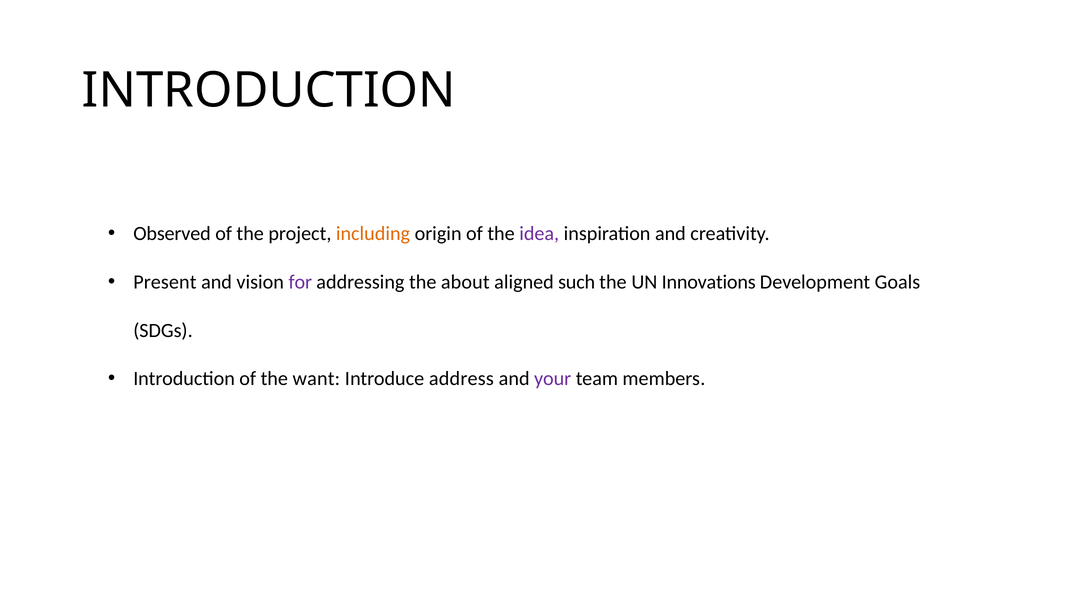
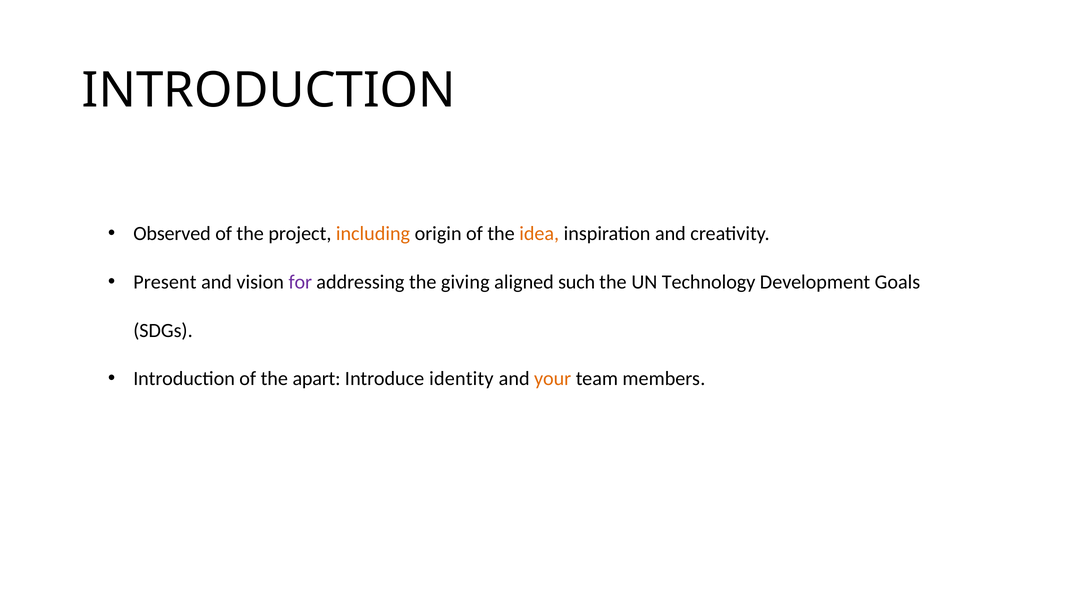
idea colour: purple -> orange
about: about -> giving
Innovations: Innovations -> Technology
want: want -> apart
address: address -> identity
your colour: purple -> orange
